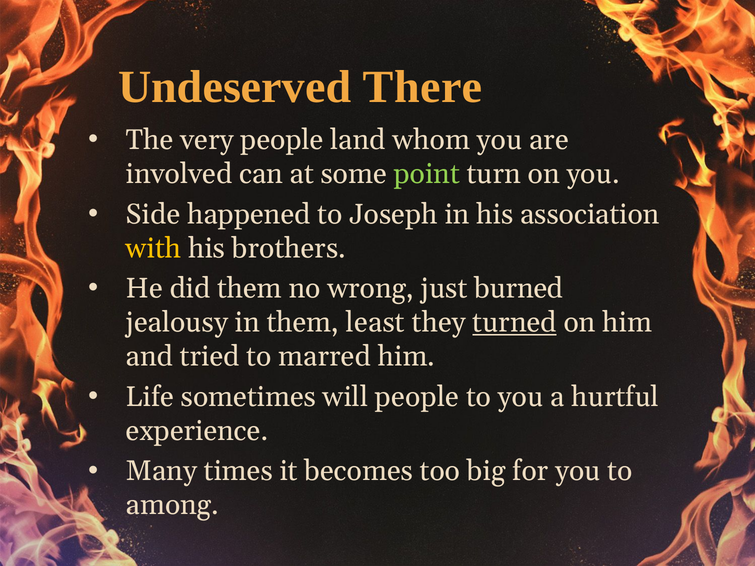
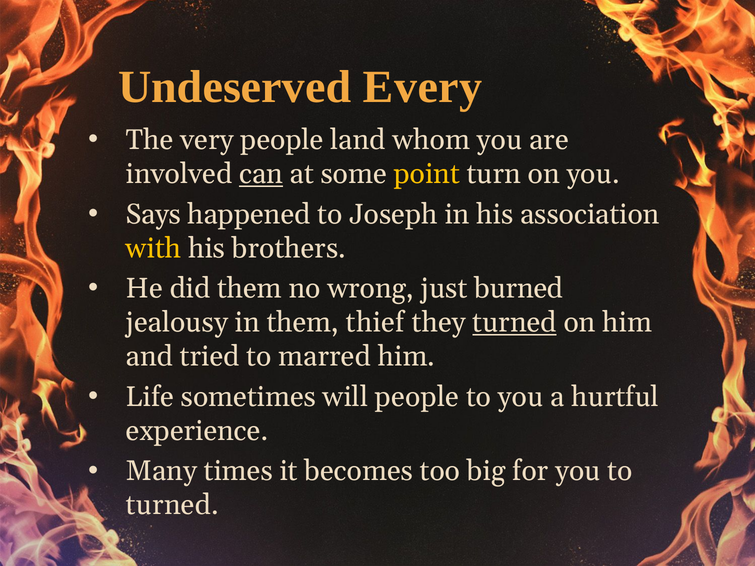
There: There -> Every
can underline: none -> present
point colour: light green -> yellow
Side: Side -> Says
least: least -> thief
among at (172, 505): among -> turned
